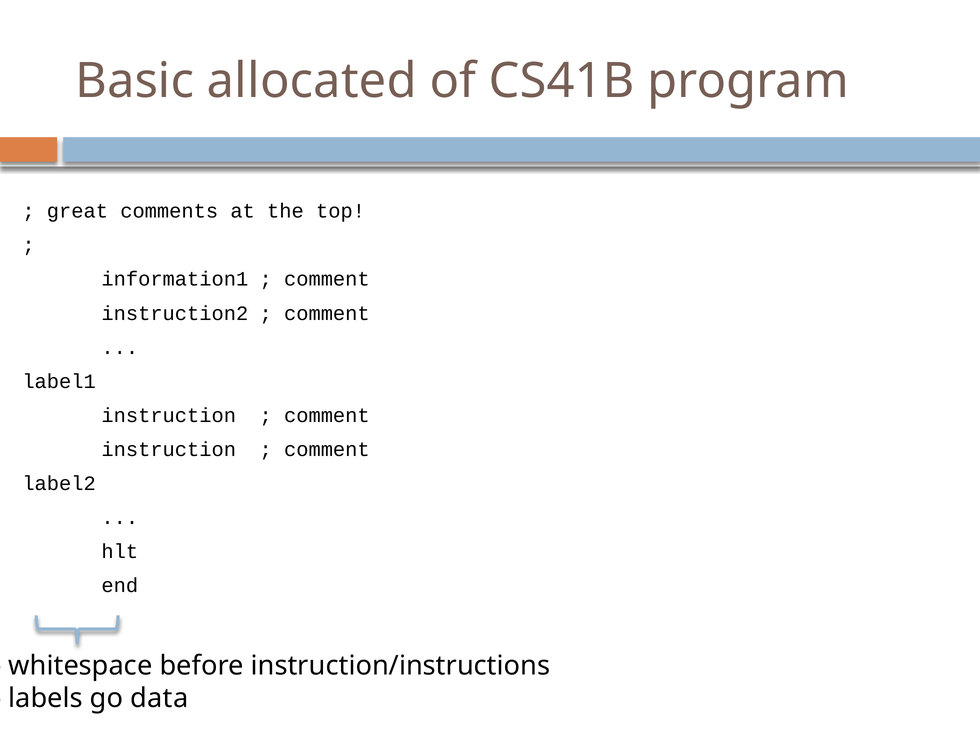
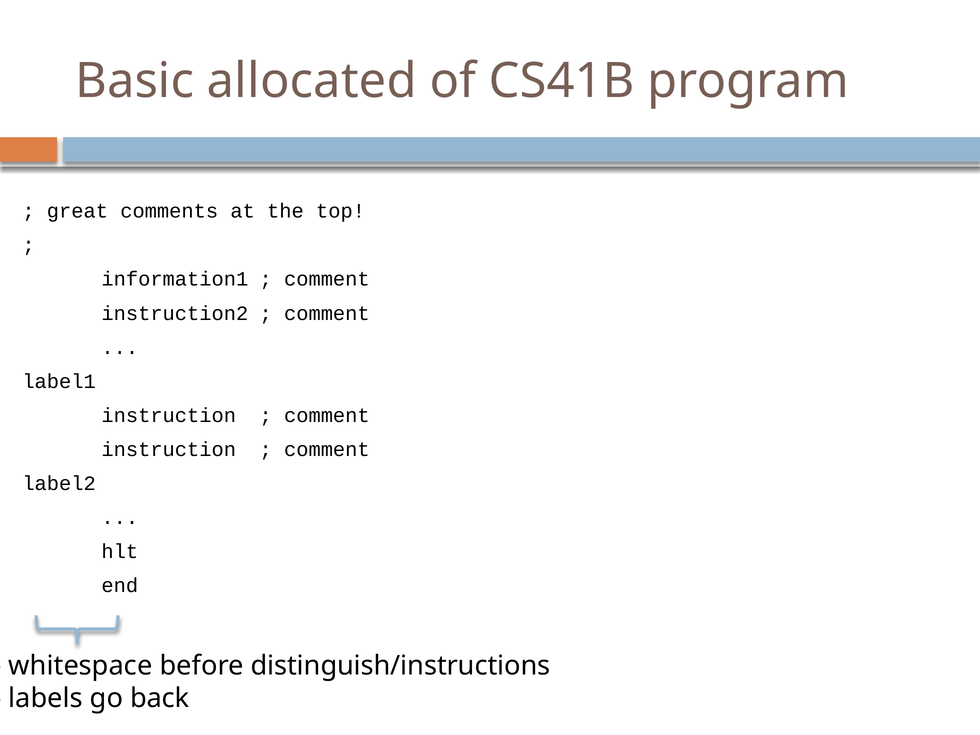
instruction/instructions: instruction/instructions -> distinguish/instructions
data: data -> back
